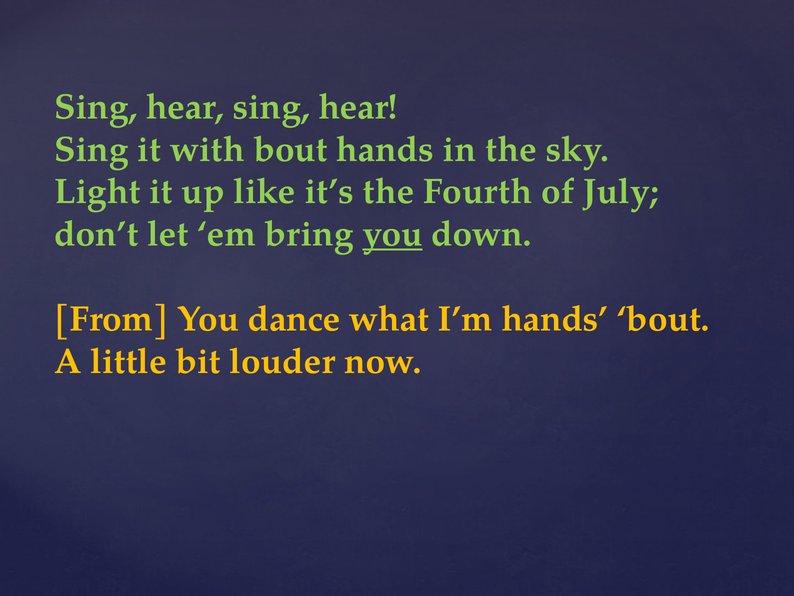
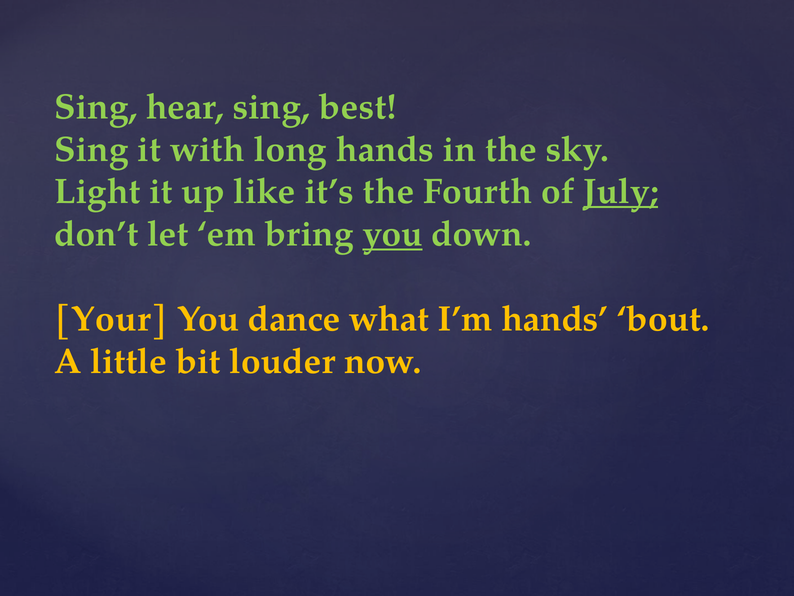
hear at (358, 107): hear -> best
with bout: bout -> long
July underline: none -> present
From: From -> Your
